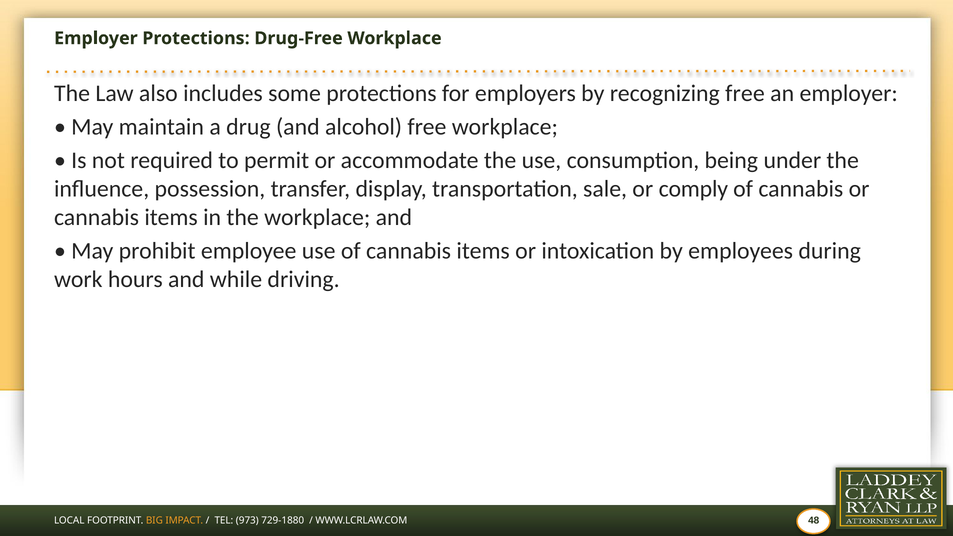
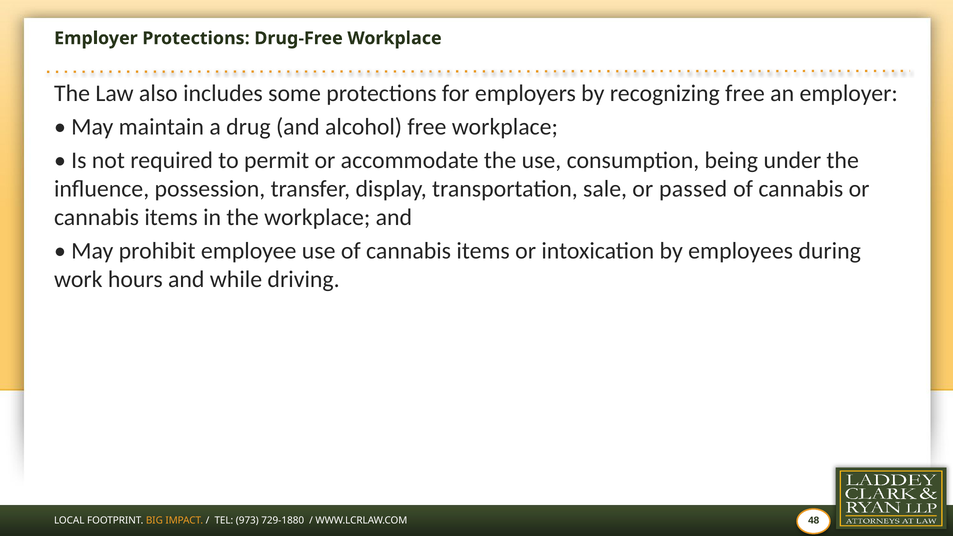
comply: comply -> passed
